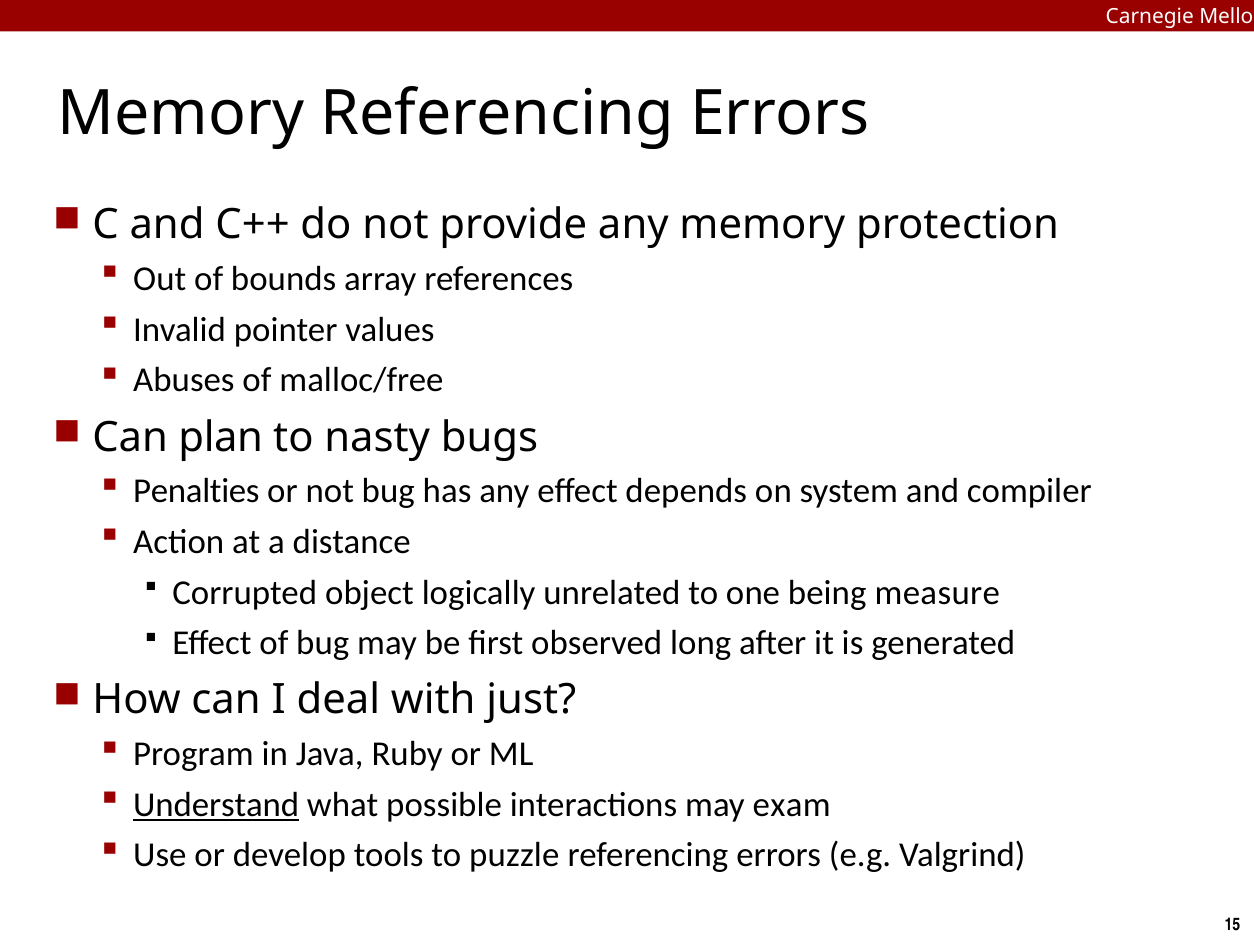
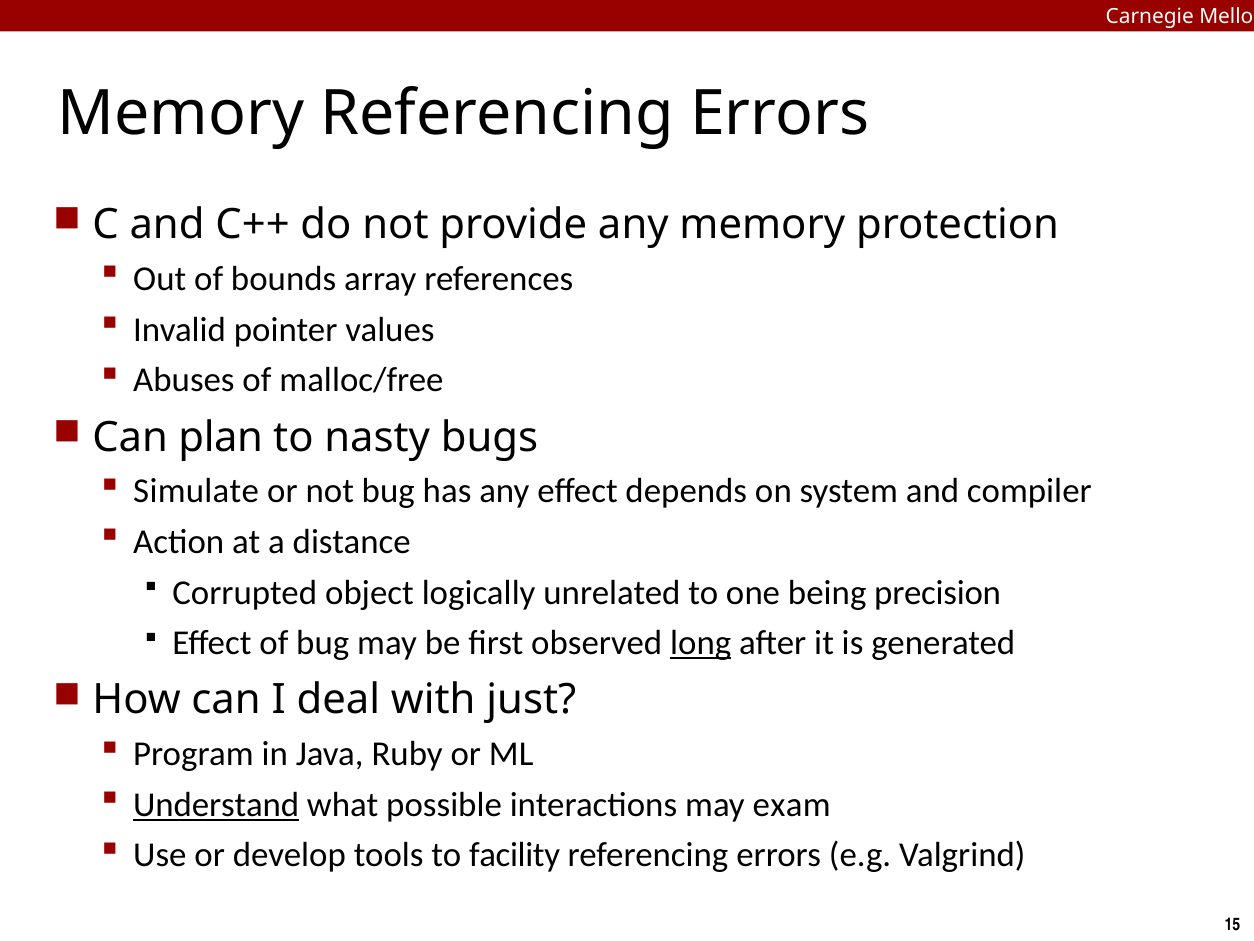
Penalties: Penalties -> Simulate
measure: measure -> precision
long underline: none -> present
puzzle: puzzle -> facility
